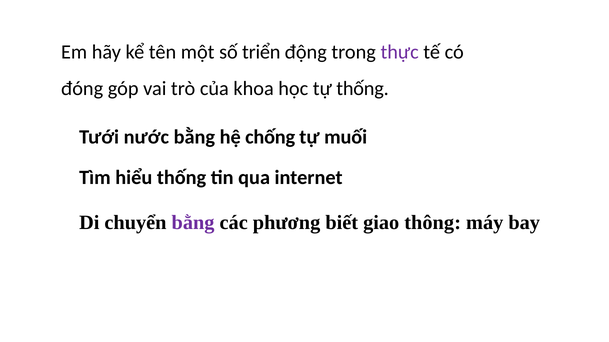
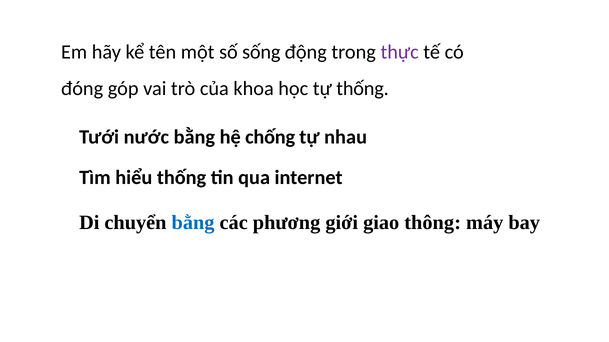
triển: triển -> sống
muối: muối -> nhau
bằng at (193, 223) colour: purple -> blue
biết: biết -> giới
